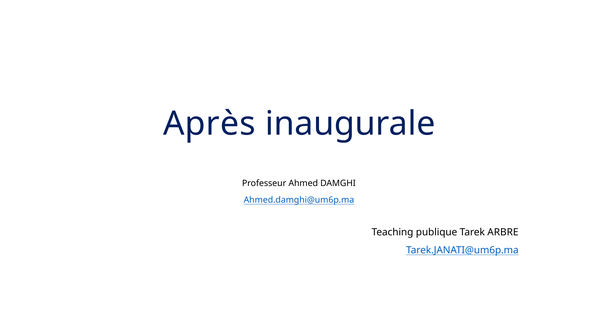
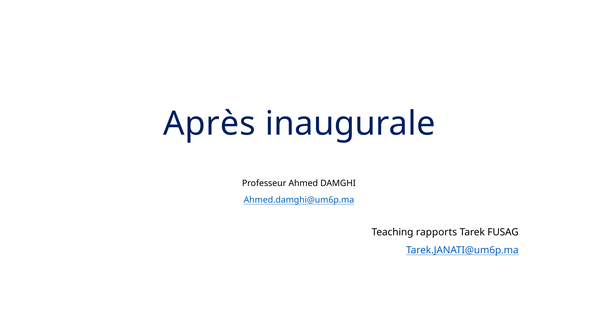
publique: publique -> rapports
ARBRE: ARBRE -> FUSAG
